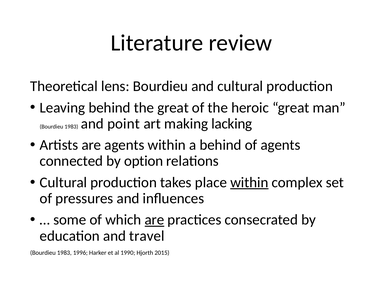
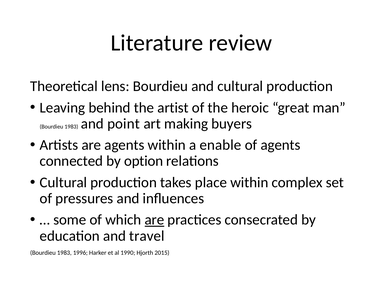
the great: great -> artist
lacking: lacking -> buyers
a behind: behind -> enable
within at (249, 183) underline: present -> none
